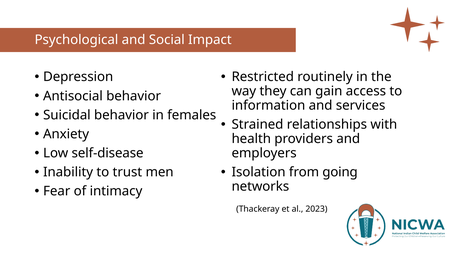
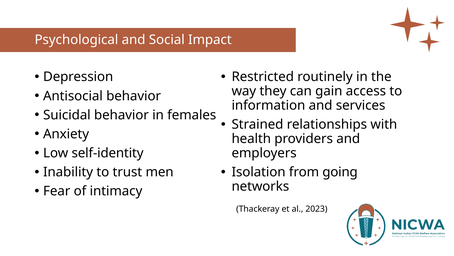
self-disease: self-disease -> self-identity
